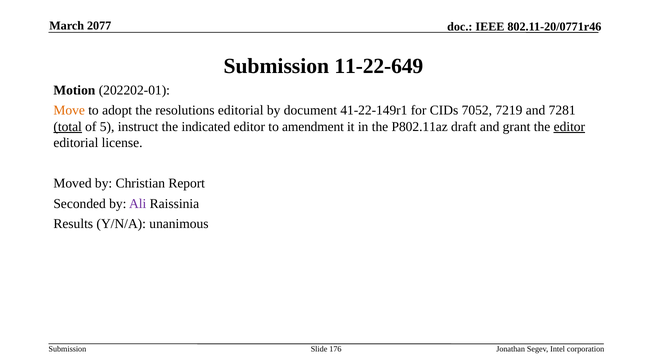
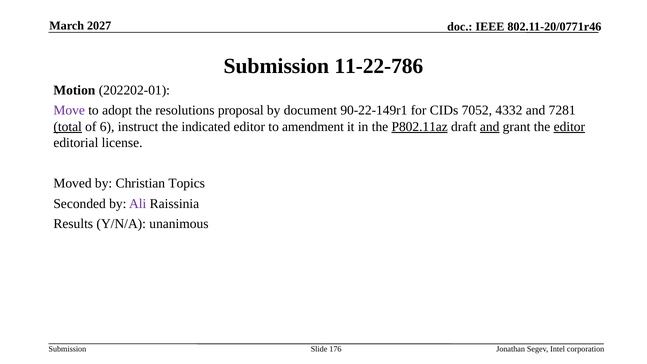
2077: 2077 -> 2027
11-22-649: 11-22-649 -> 11-22-786
Move colour: orange -> purple
resolutions editorial: editorial -> proposal
41-22-149r1: 41-22-149r1 -> 90-22-149r1
7219: 7219 -> 4332
5: 5 -> 6
P802.11az underline: none -> present
and at (490, 127) underline: none -> present
Report: Report -> Topics
